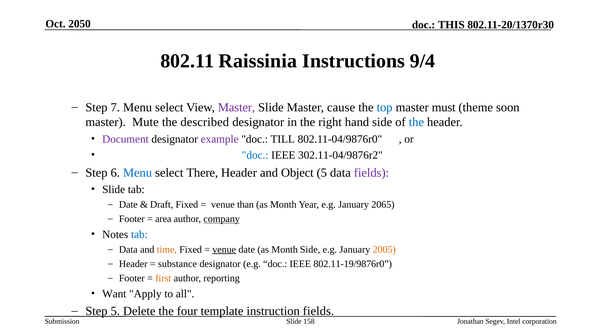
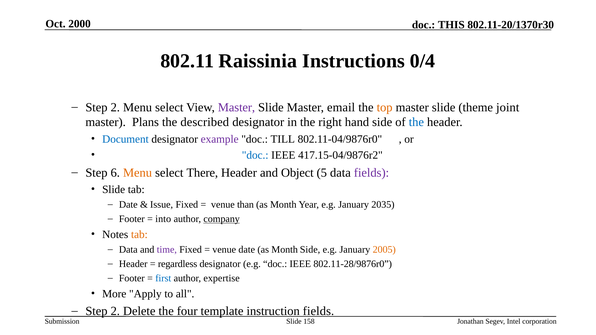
2050: 2050 -> 2000
9/4: 9/4 -> 0/4
7 at (115, 107): 7 -> 2
cause: cause -> email
top colour: blue -> orange
must at (444, 107): must -> slide
soon: soon -> joint
Mute: Mute -> Plans
Document colour: purple -> blue
302.11-04/9876r2: 302.11-04/9876r2 -> 417.15-04/9876r2
Menu at (138, 173) colour: blue -> orange
Draft: Draft -> Issue
2065: 2065 -> 2035
area: area -> into
tab at (139, 235) colour: blue -> orange
time colour: orange -> purple
venue at (224, 250) underline: present -> none
substance: substance -> regardless
802.11-19/9876r0: 802.11-19/9876r0 -> 802.11-28/9876r0
first colour: orange -> blue
reporting: reporting -> expertise
Want: Want -> More
5 at (115, 311): 5 -> 2
